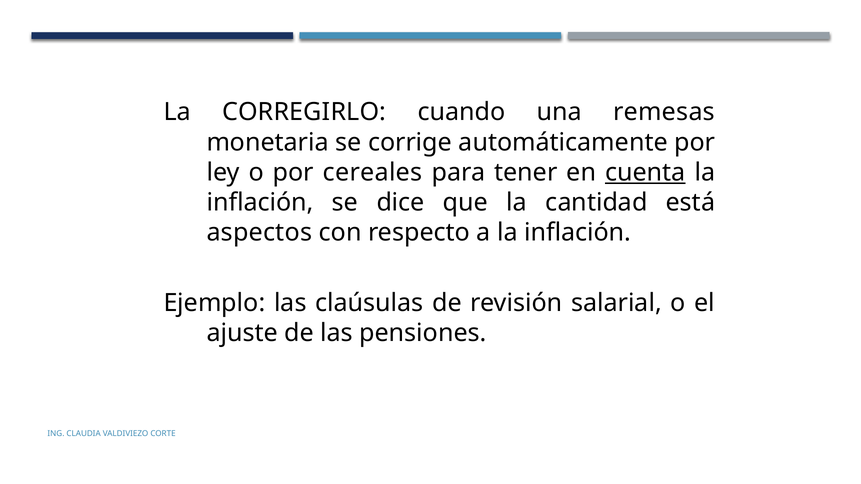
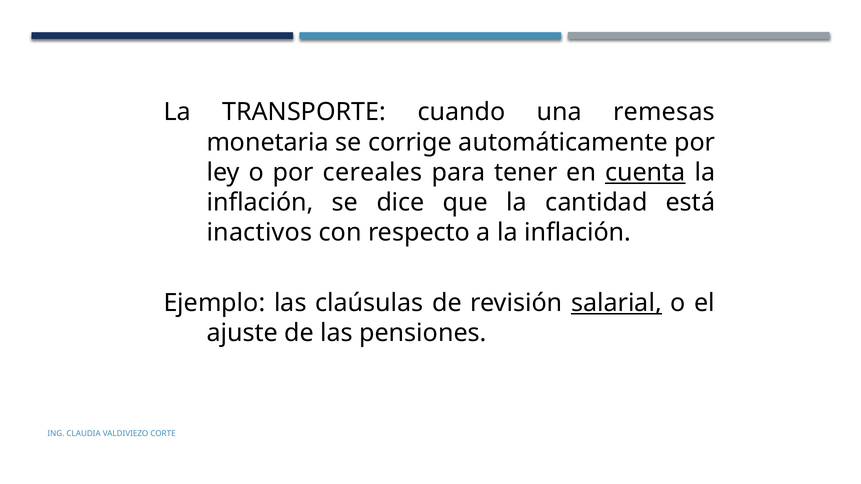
CORREGIRLO: CORREGIRLO -> TRANSPORTE
aspectos: aspectos -> inactivos
salarial underline: none -> present
